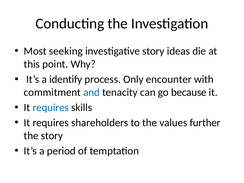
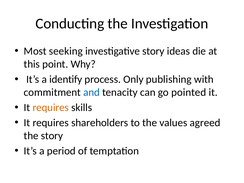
encounter: encounter -> publishing
because: because -> pointed
requires at (51, 108) colour: blue -> orange
further: further -> agreed
